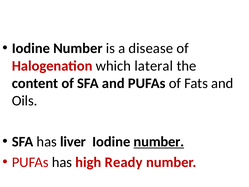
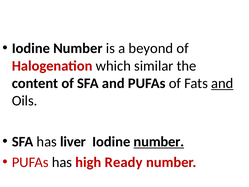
disease: disease -> beyond
lateral: lateral -> similar
and at (222, 83) underline: none -> present
